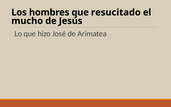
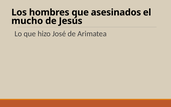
resucitado: resucitado -> asesinados
